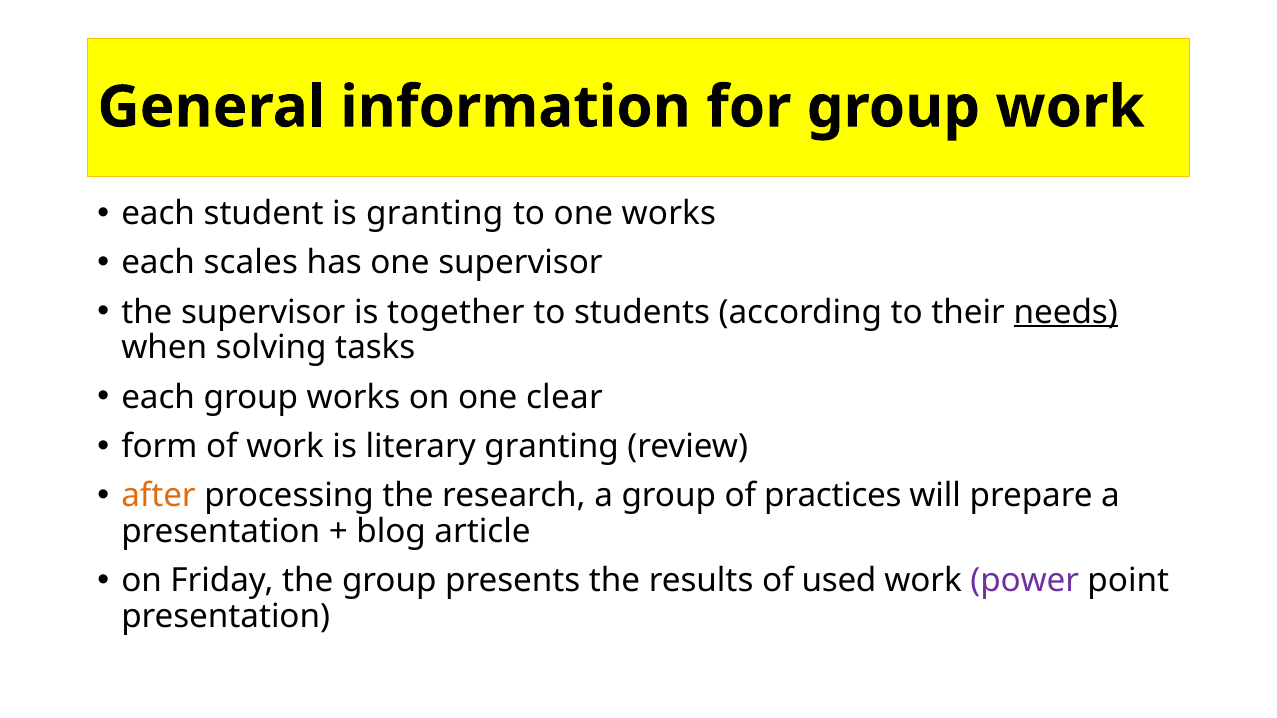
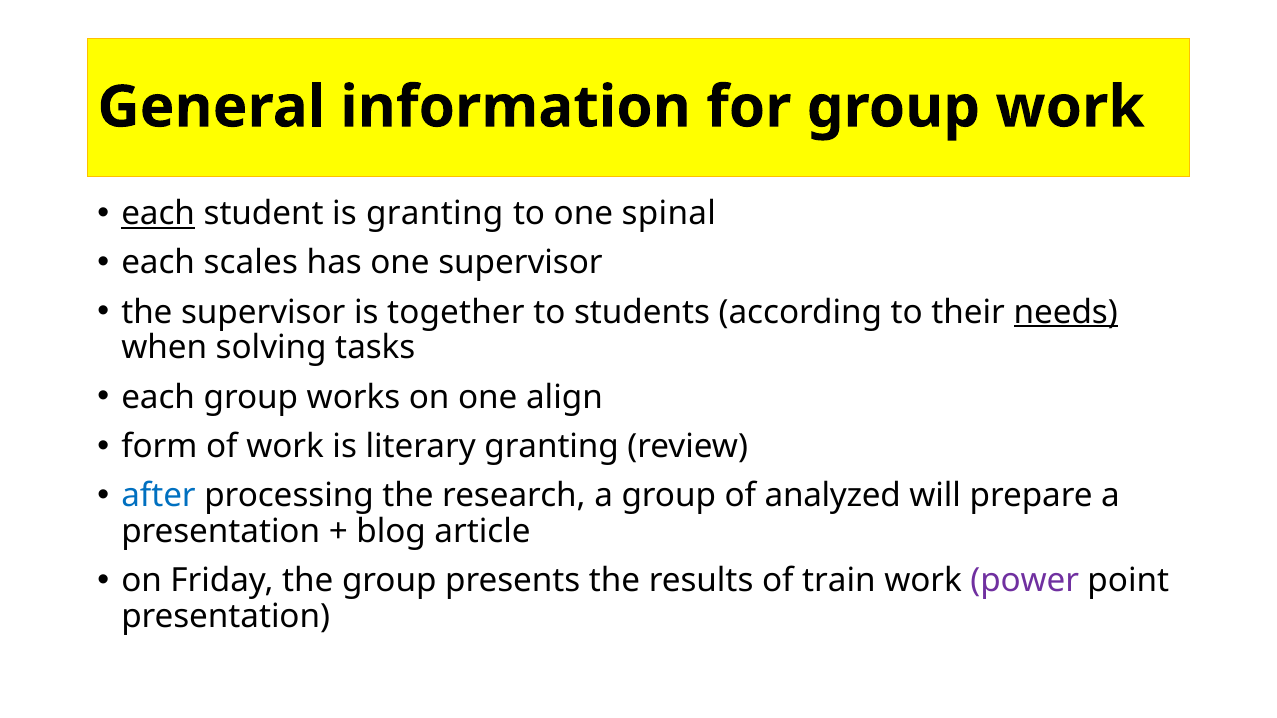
each at (158, 214) underline: none -> present
one works: works -> spinal
clear: clear -> align
after colour: orange -> blue
practices: practices -> analyzed
used: used -> train
